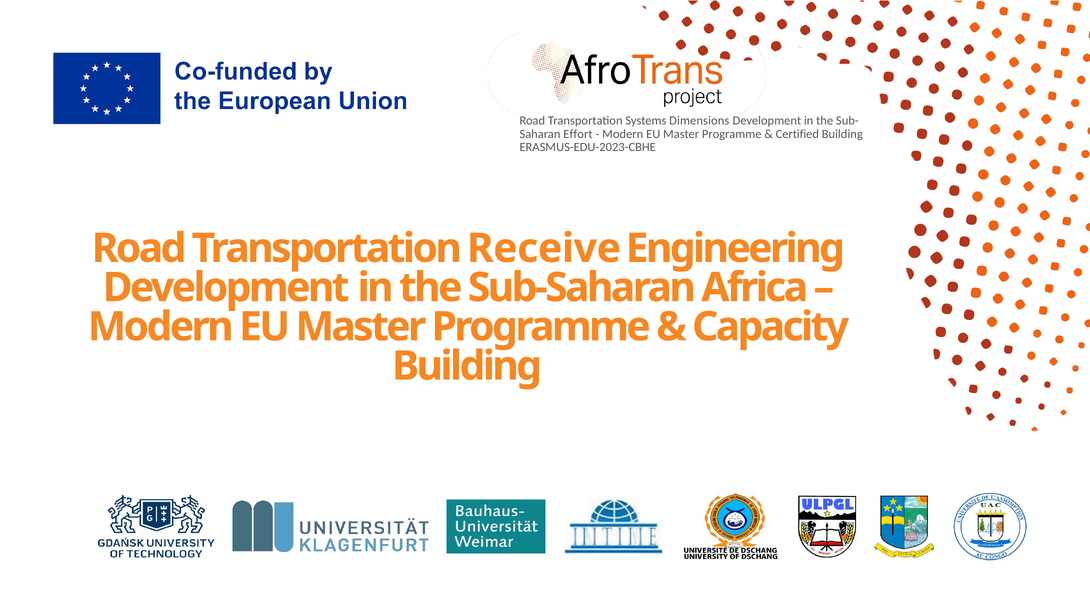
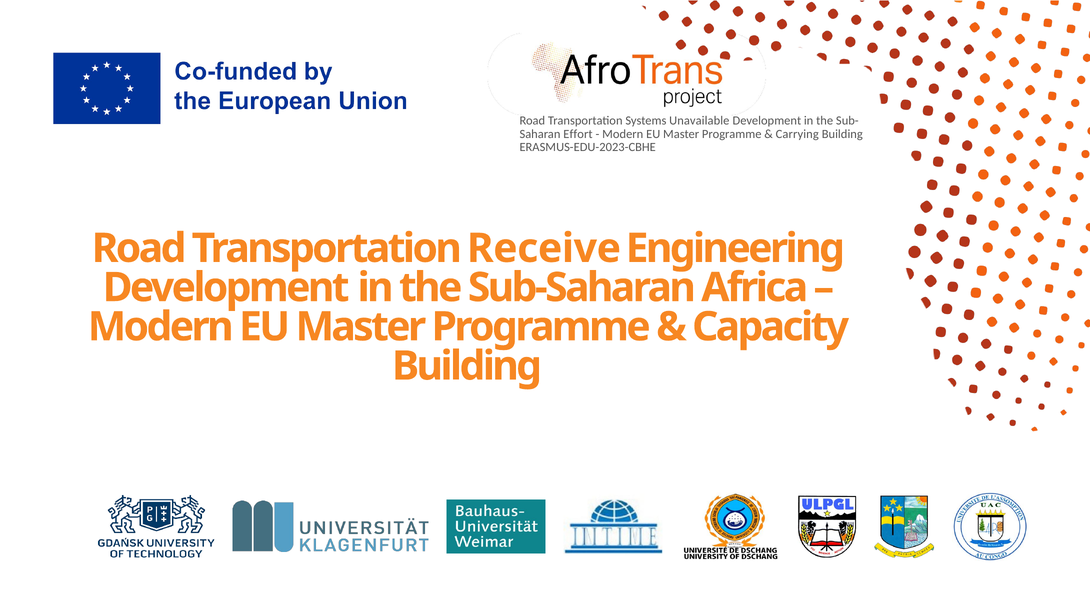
Dimensions: Dimensions -> Unavailable
Certified: Certified -> Carrying
